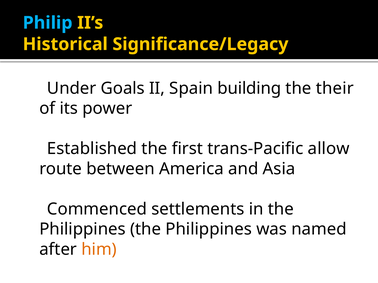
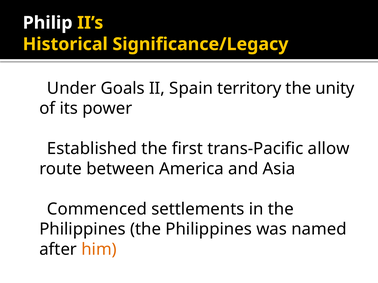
Philip colour: light blue -> white
building: building -> territory
their: their -> unity
